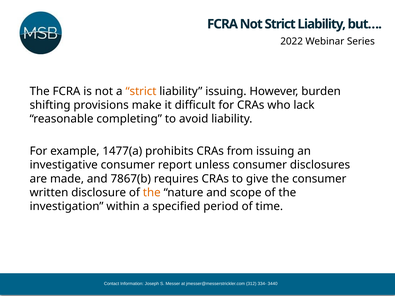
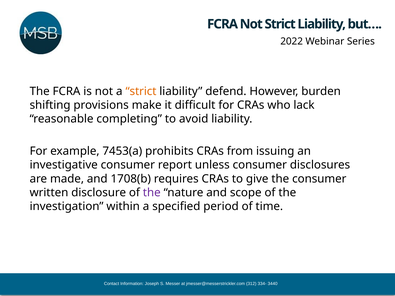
liability issuing: issuing -> defend
1477(a: 1477(a -> 7453(a
7867(b: 7867(b -> 1708(b
the at (152, 193) colour: orange -> purple
